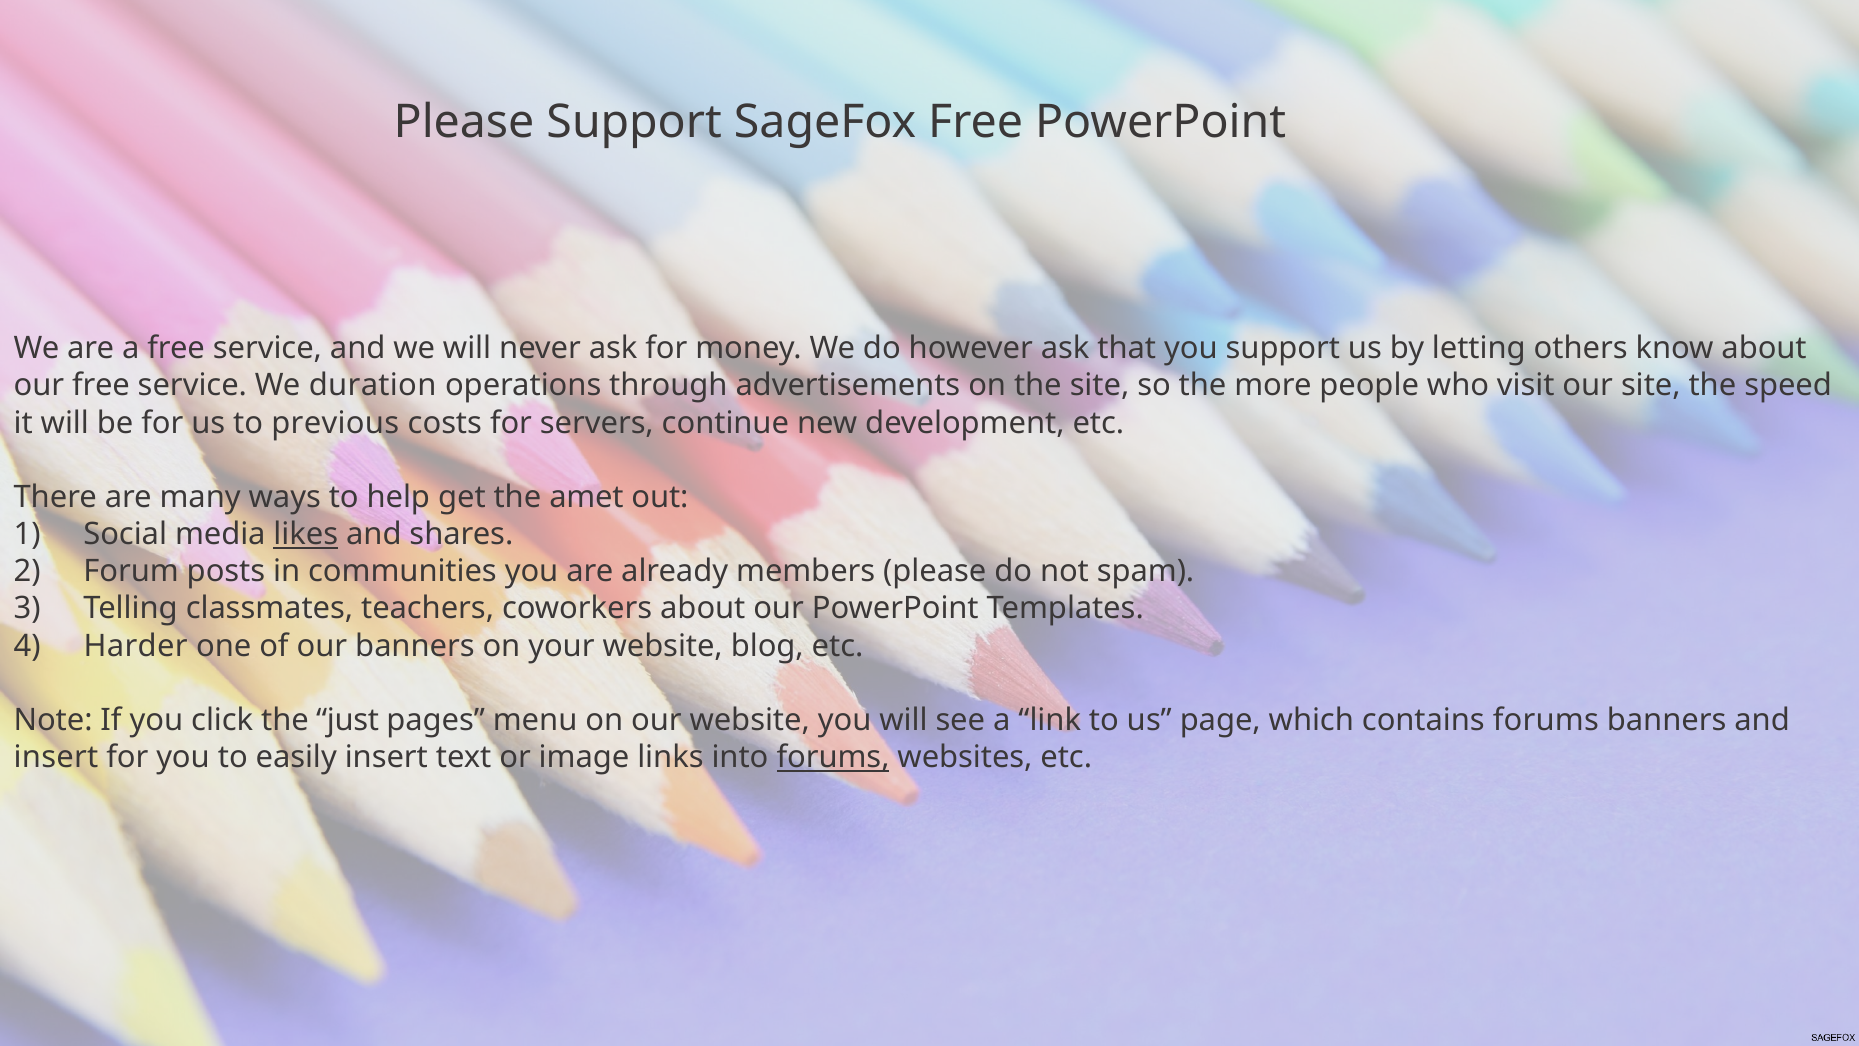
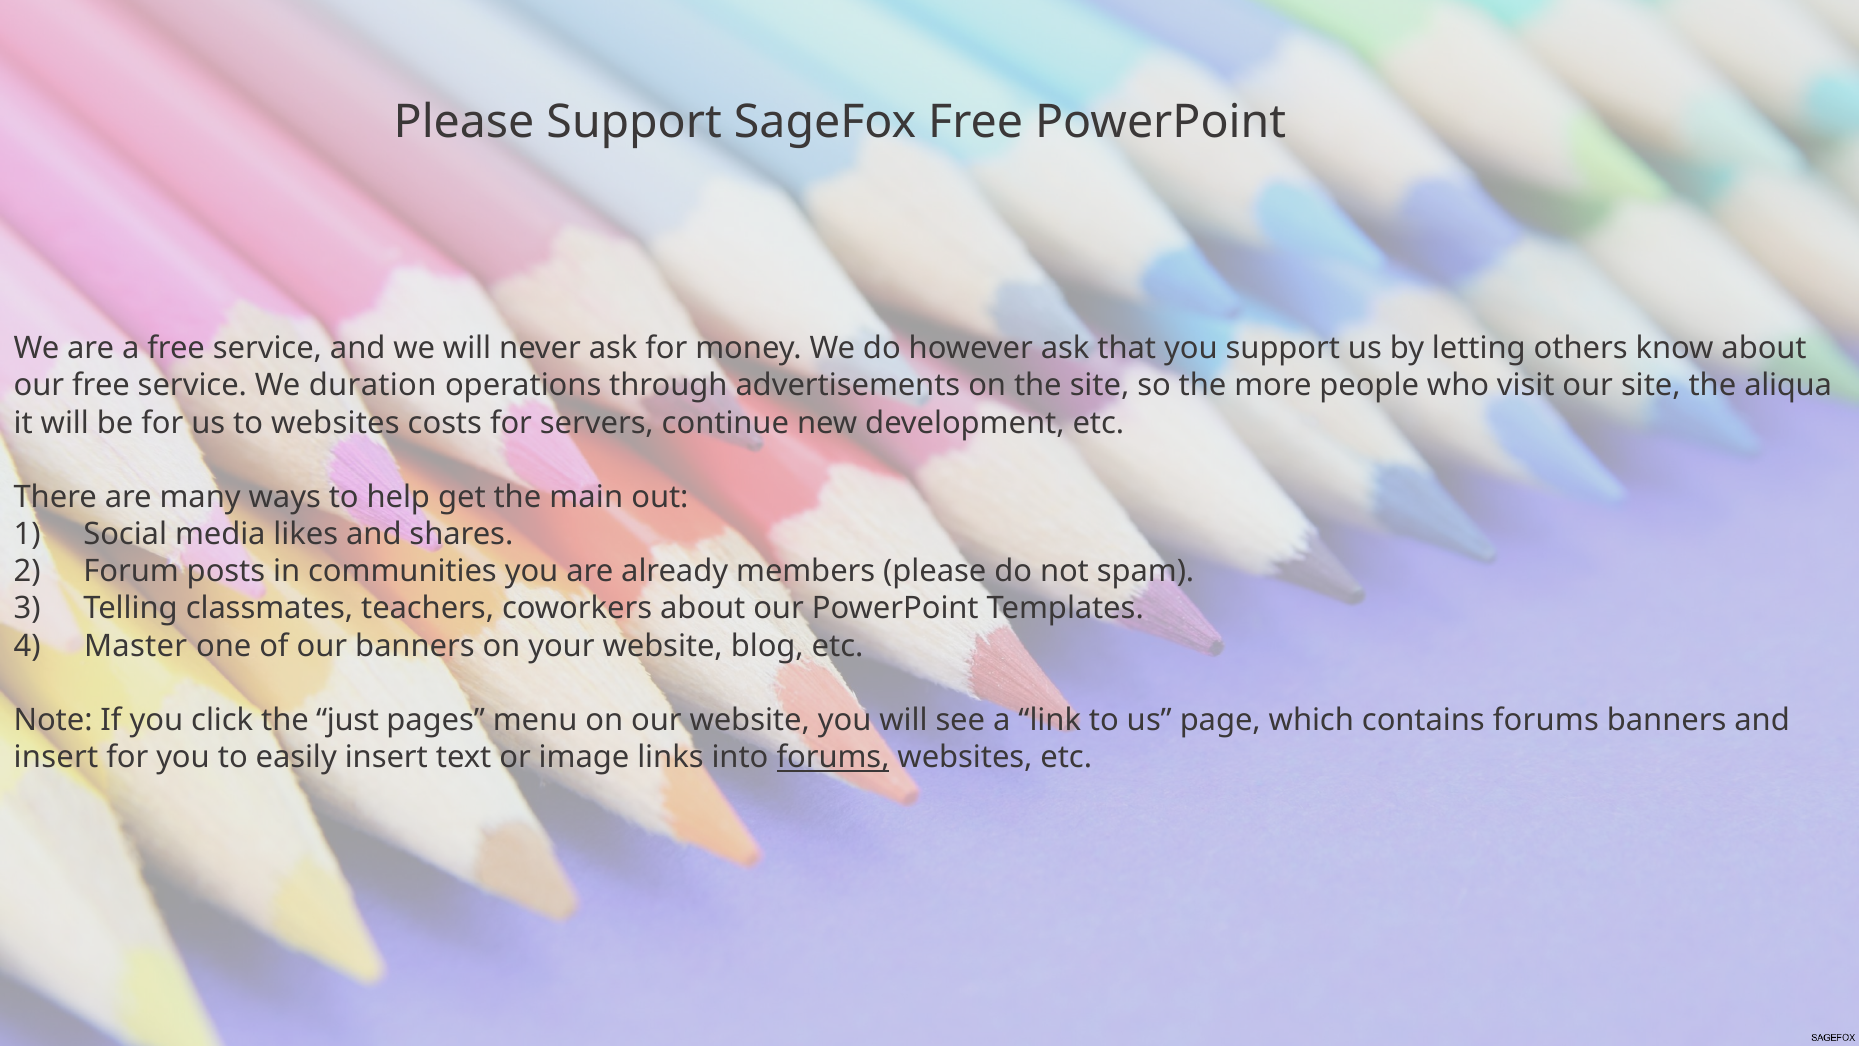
speed: speed -> aliqua
to previous: previous -> websites
amet: amet -> main
likes underline: present -> none
Harder: Harder -> Master
